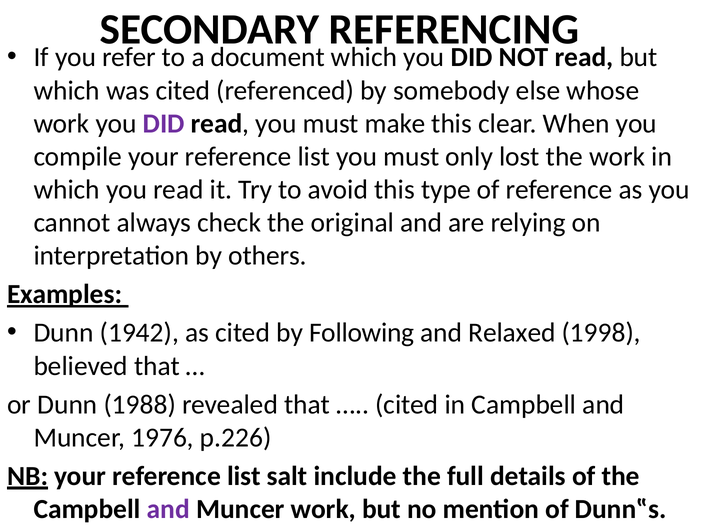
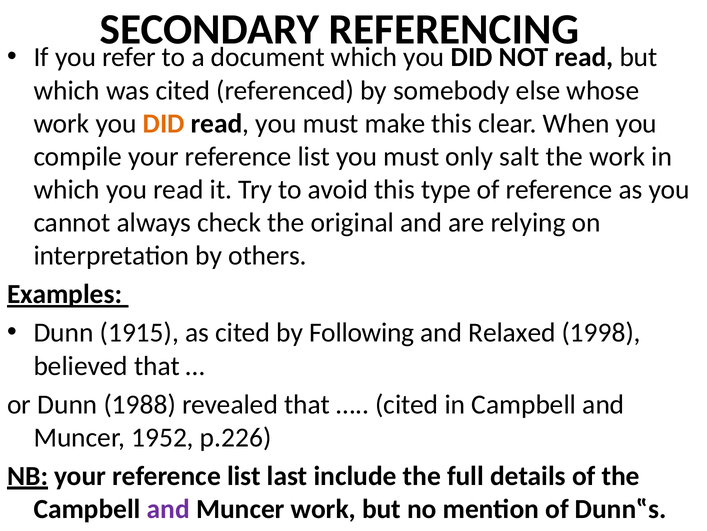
DID at (164, 123) colour: purple -> orange
lost: lost -> salt
1942: 1942 -> 1915
1976: 1976 -> 1952
salt: salt -> last
